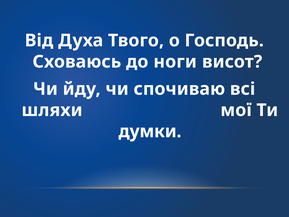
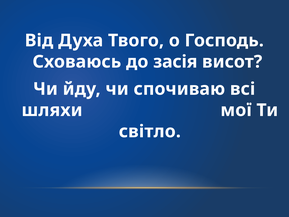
ноги: ноги -> засія
думки: думки -> світло
